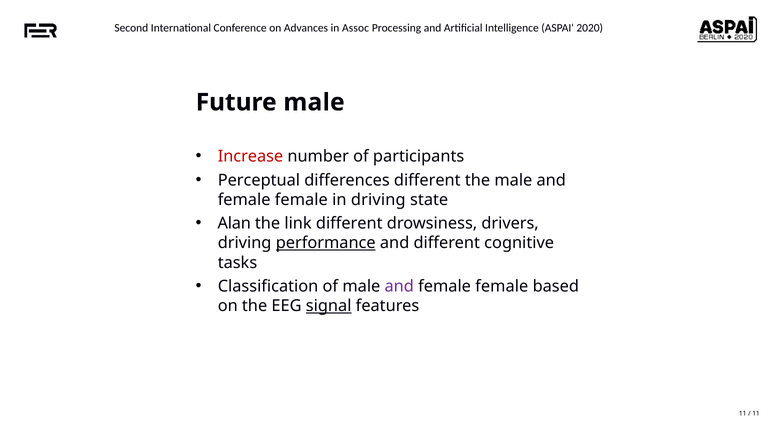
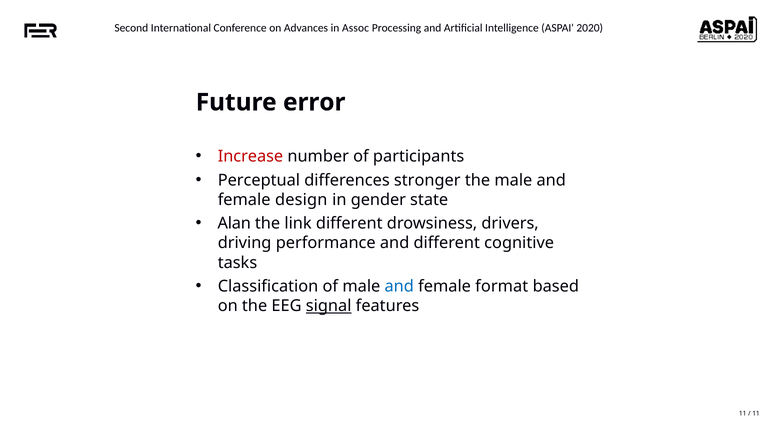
Future male: male -> error
differences different: different -> stronger
female at (301, 200): female -> design
in driving: driving -> gender
performance underline: present -> none
and at (399, 286) colour: purple -> blue
female at (502, 286): female -> format
